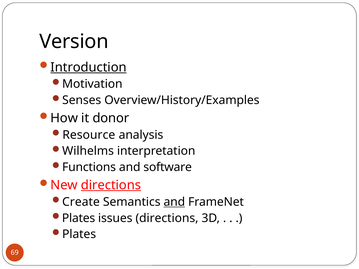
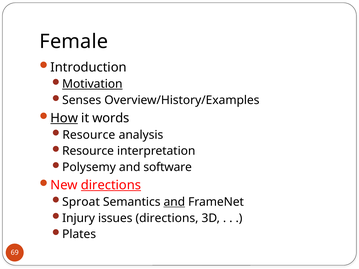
Version: Version -> Female
Introduction underline: present -> none
Motivation underline: none -> present
How underline: none -> present
donor: donor -> words
Wilhelms at (88, 151): Wilhelms -> Resource
Functions: Functions -> Polysemy
Create: Create -> Sproat
Plates at (79, 218): Plates -> Injury
